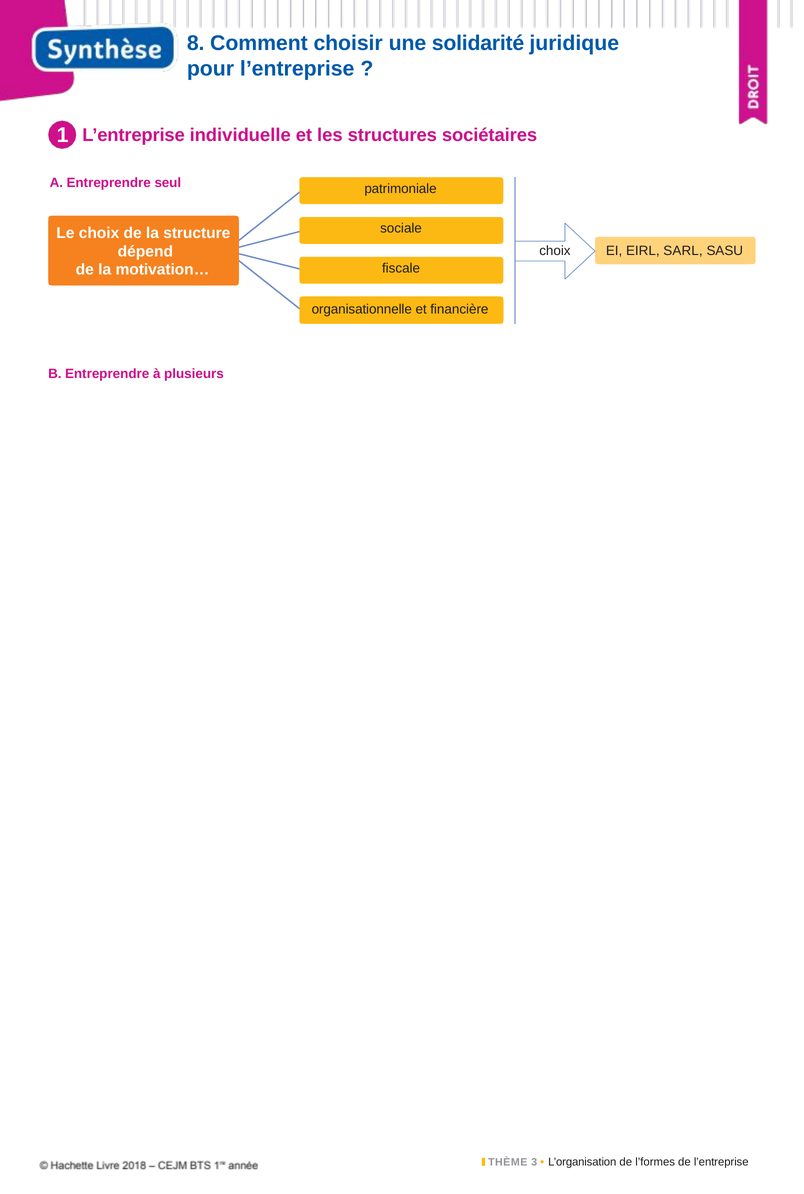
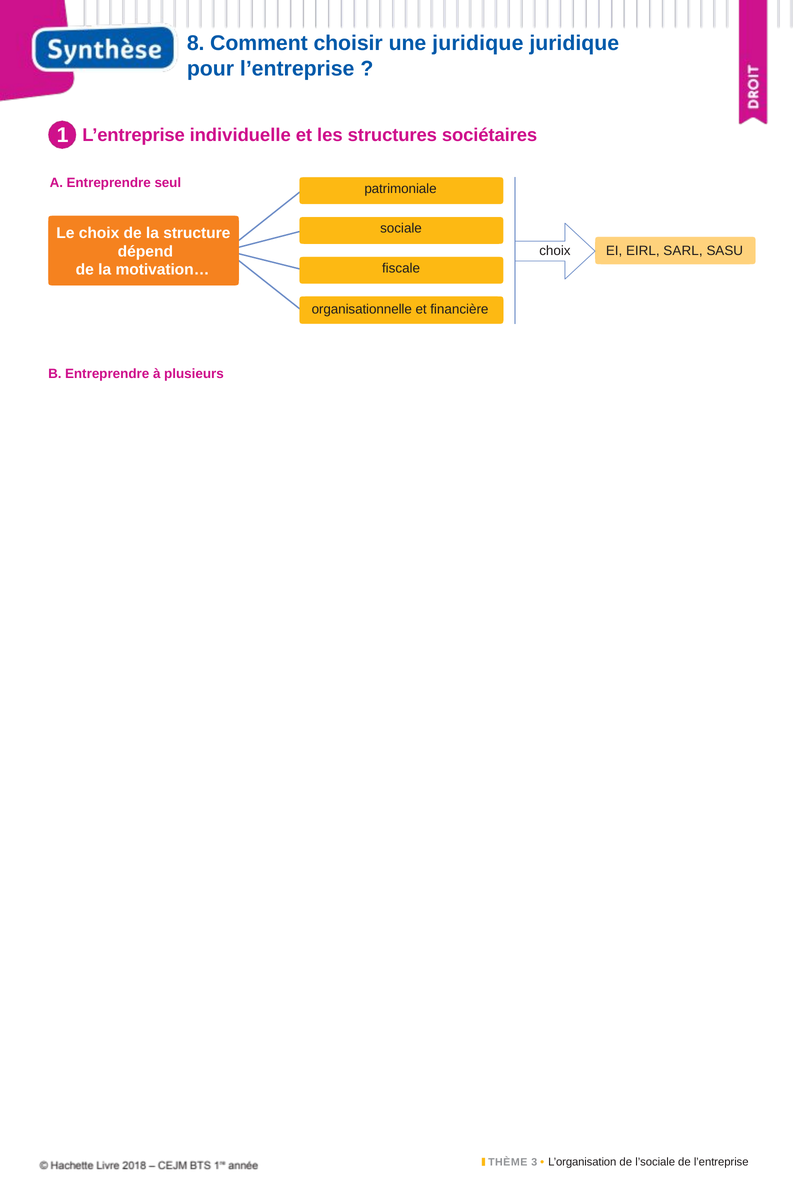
une solidarité: solidarité -> juridique
l’formes: l’formes -> l’sociale
